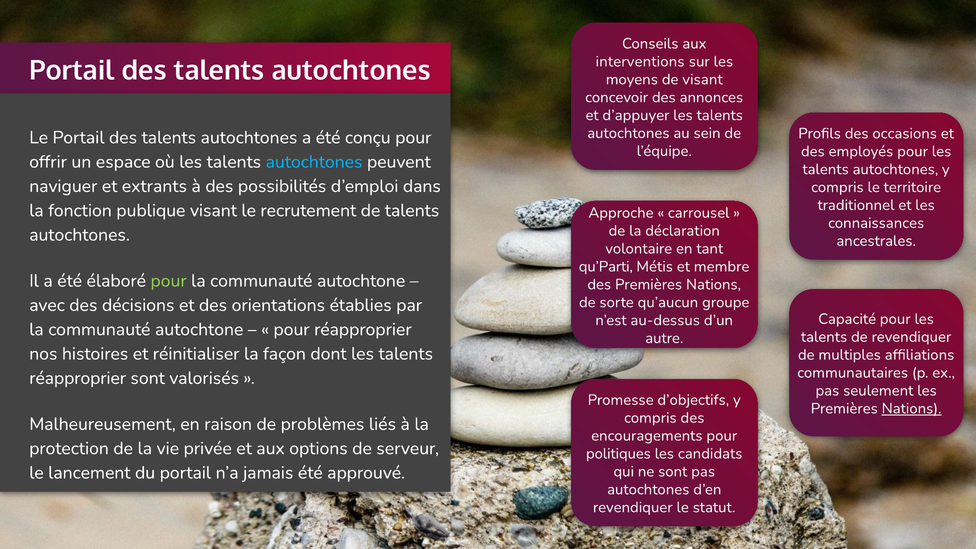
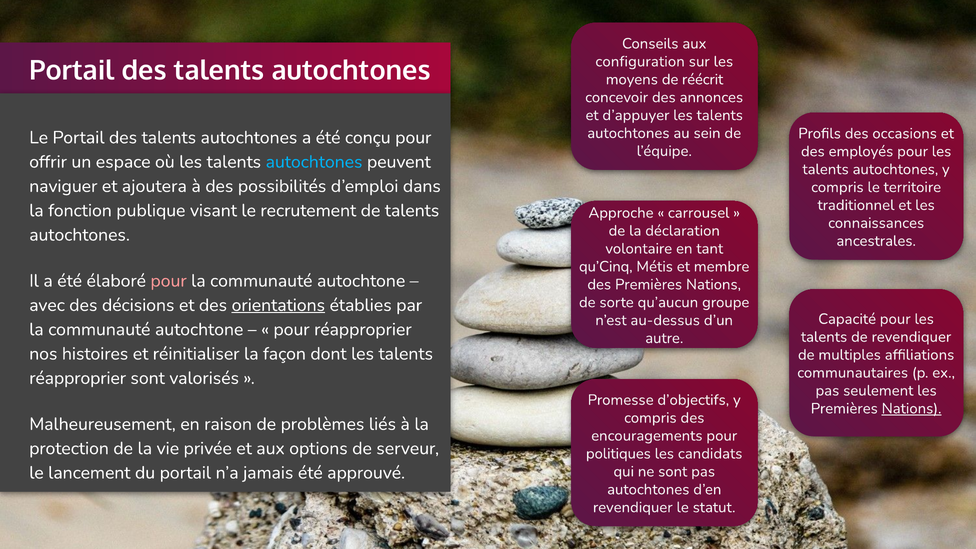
interventions: interventions -> configuration
de visant: visant -> réécrit
extrants: extrants -> ajoutera
qu’Parti: qu’Parti -> qu’Cinq
pour at (169, 281) colour: light green -> pink
orientations underline: none -> present
